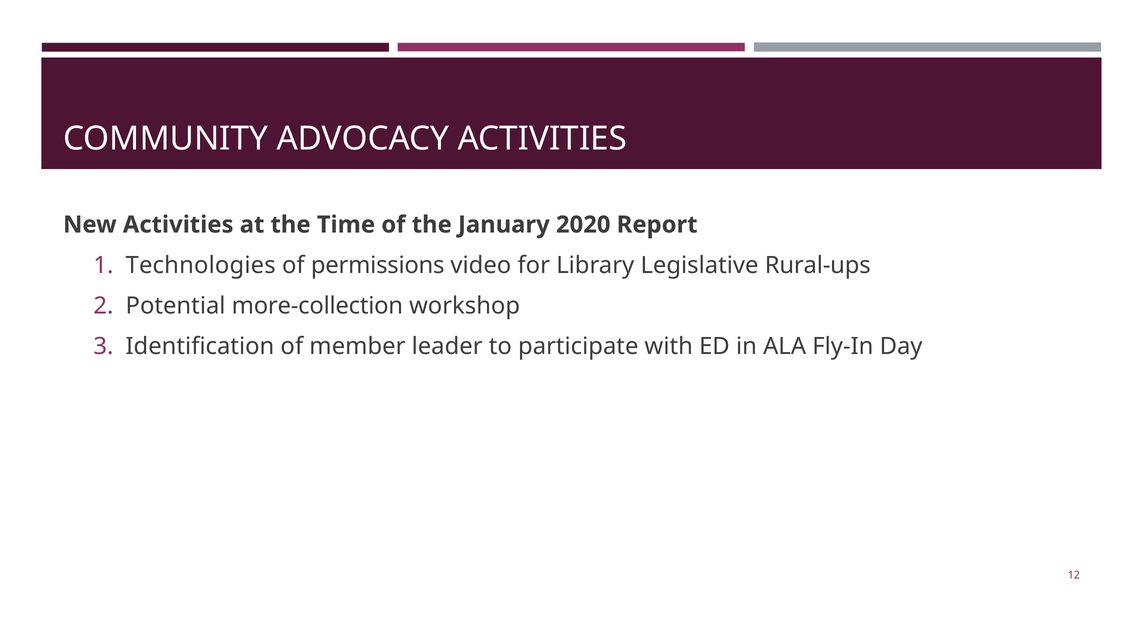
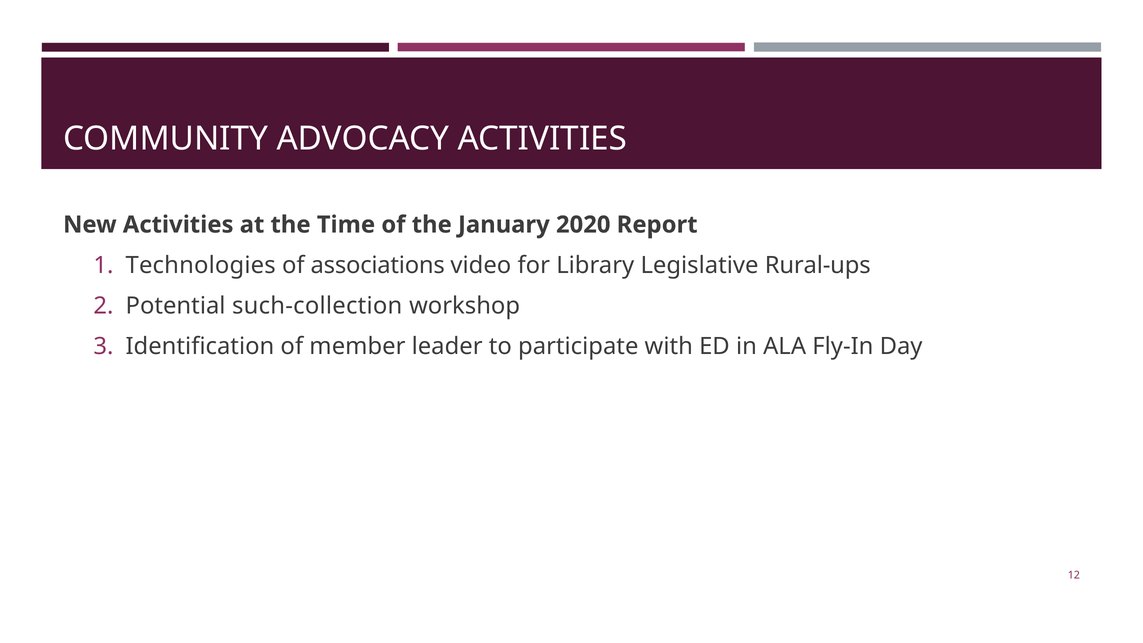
permissions: permissions -> associations
more-collection: more-collection -> such-collection
